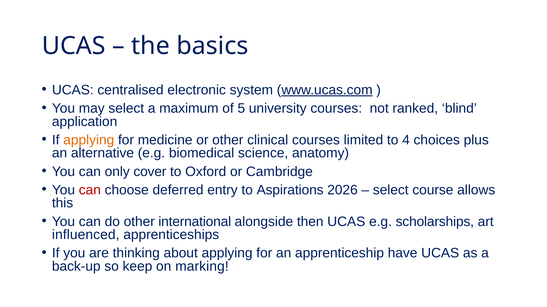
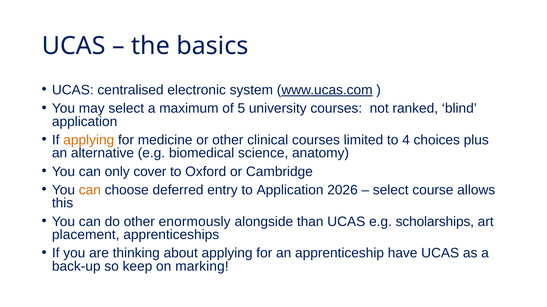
can at (90, 190) colour: red -> orange
to Aspirations: Aspirations -> Application
international: international -> enormously
then: then -> than
influenced: influenced -> placement
